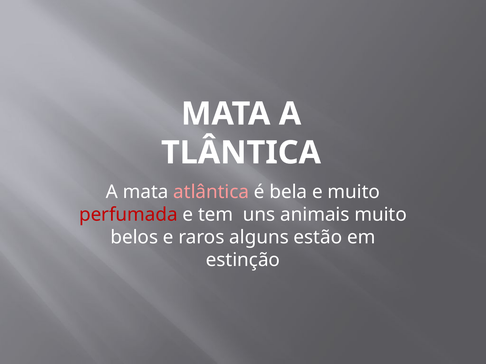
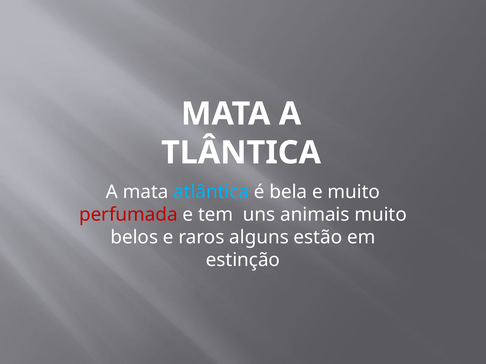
atlântica colour: pink -> light blue
